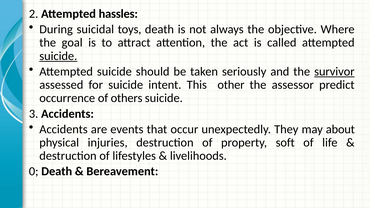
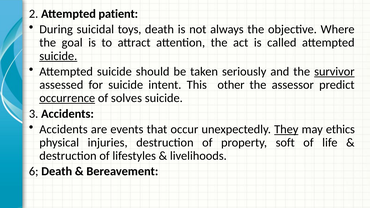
hassles: hassles -> patient
occurrence underline: none -> present
others: others -> solves
They underline: none -> present
about: about -> ethics
0: 0 -> 6
